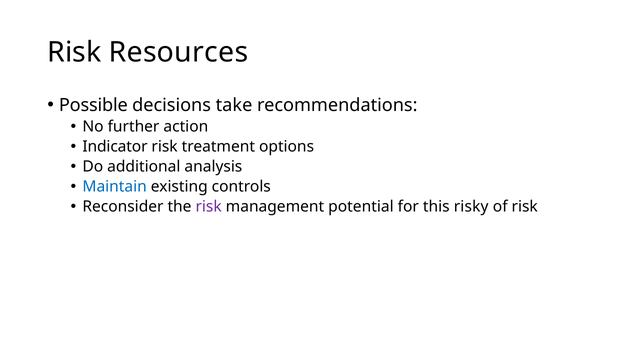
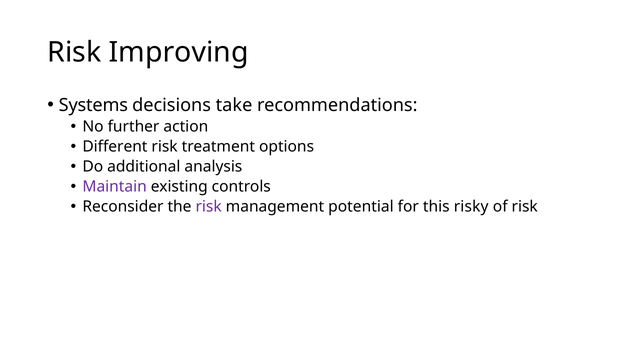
Resources: Resources -> Improving
Possible: Possible -> Systems
Indicator: Indicator -> Different
Maintain colour: blue -> purple
